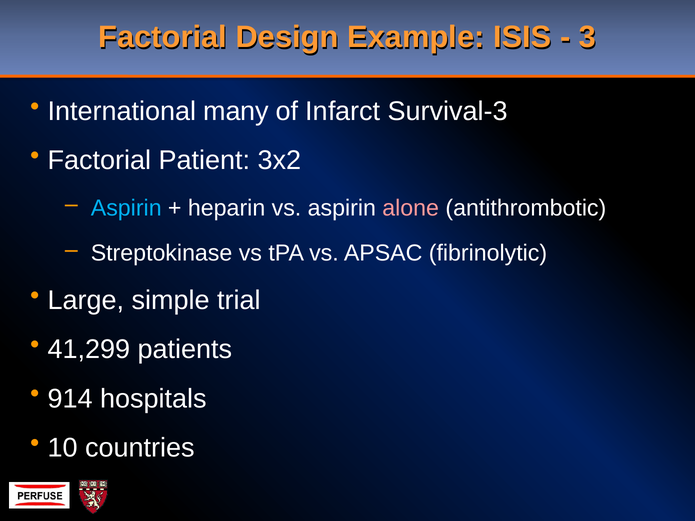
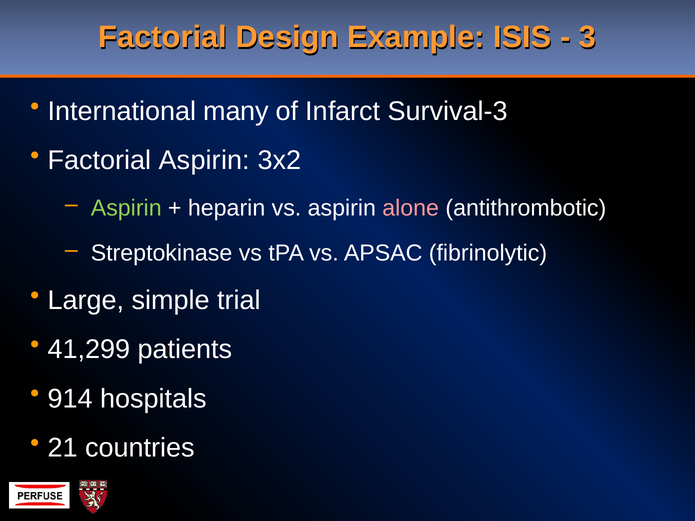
Factorial Patient: Patient -> Aspirin
Aspirin at (126, 208) colour: light blue -> light green
10: 10 -> 21
